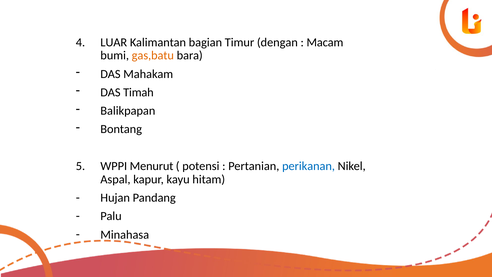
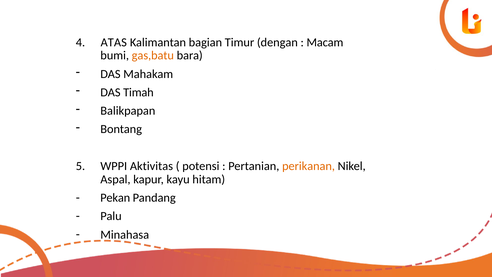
LUAR: LUAR -> ATAS
Menurut: Menurut -> Aktivitas
perikanan colour: blue -> orange
Hujan: Hujan -> Pekan
